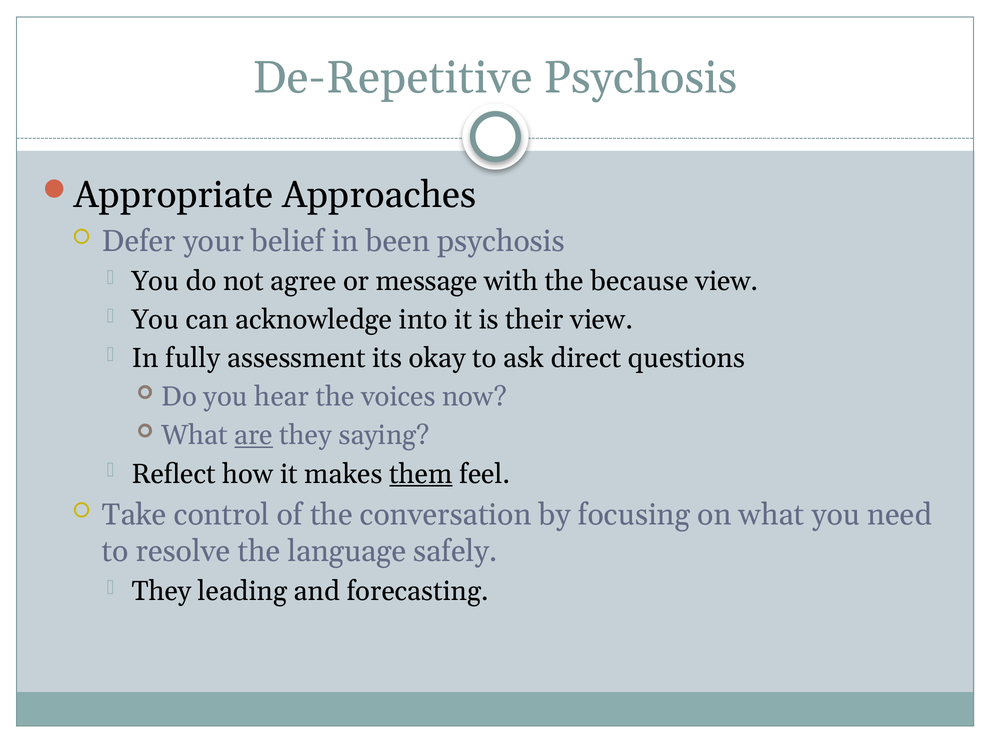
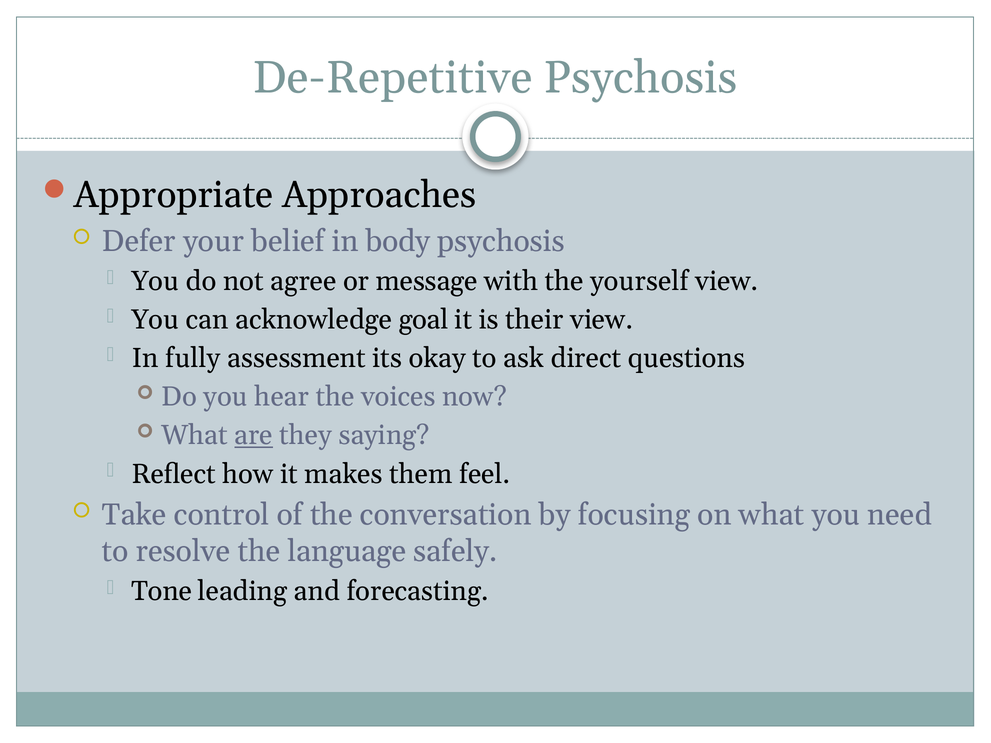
been: been -> body
because: because -> yourself
into: into -> goal
them underline: present -> none
They at (161, 591): They -> Tone
